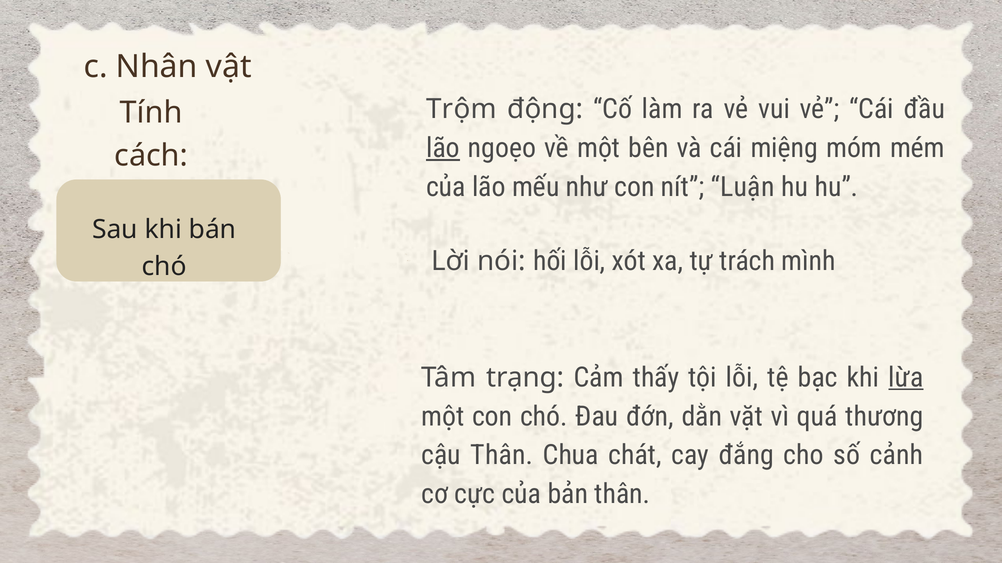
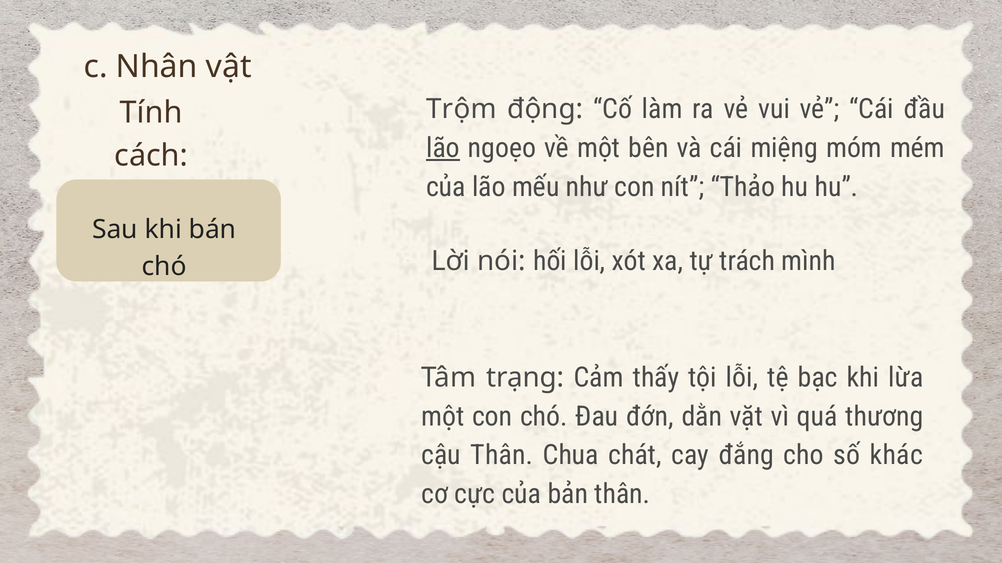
Luận: Luận -> Thảo
lừa underline: present -> none
cảnh: cảnh -> khác
